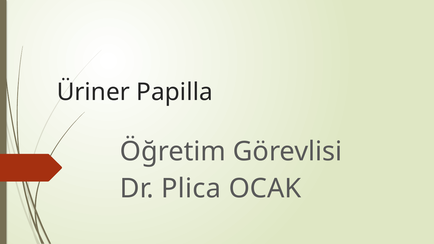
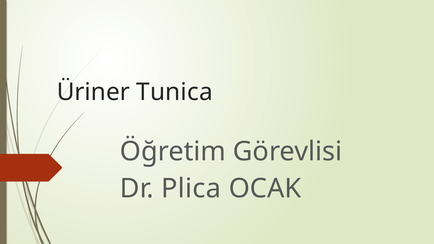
Papilla: Papilla -> Tunica
